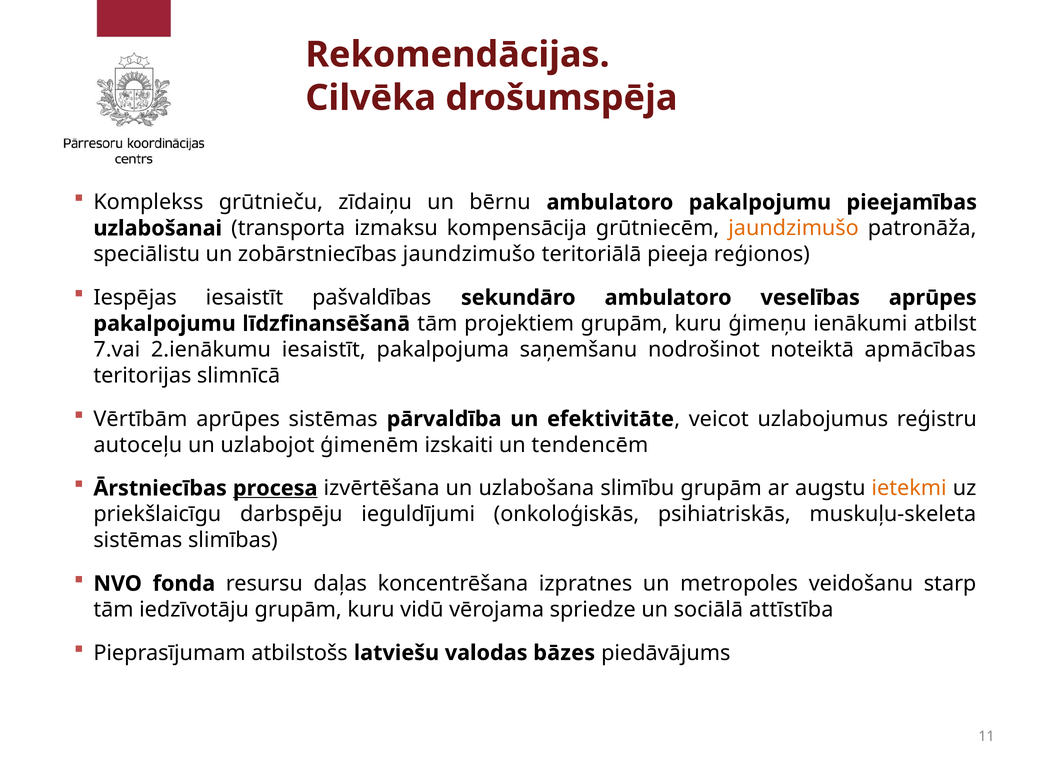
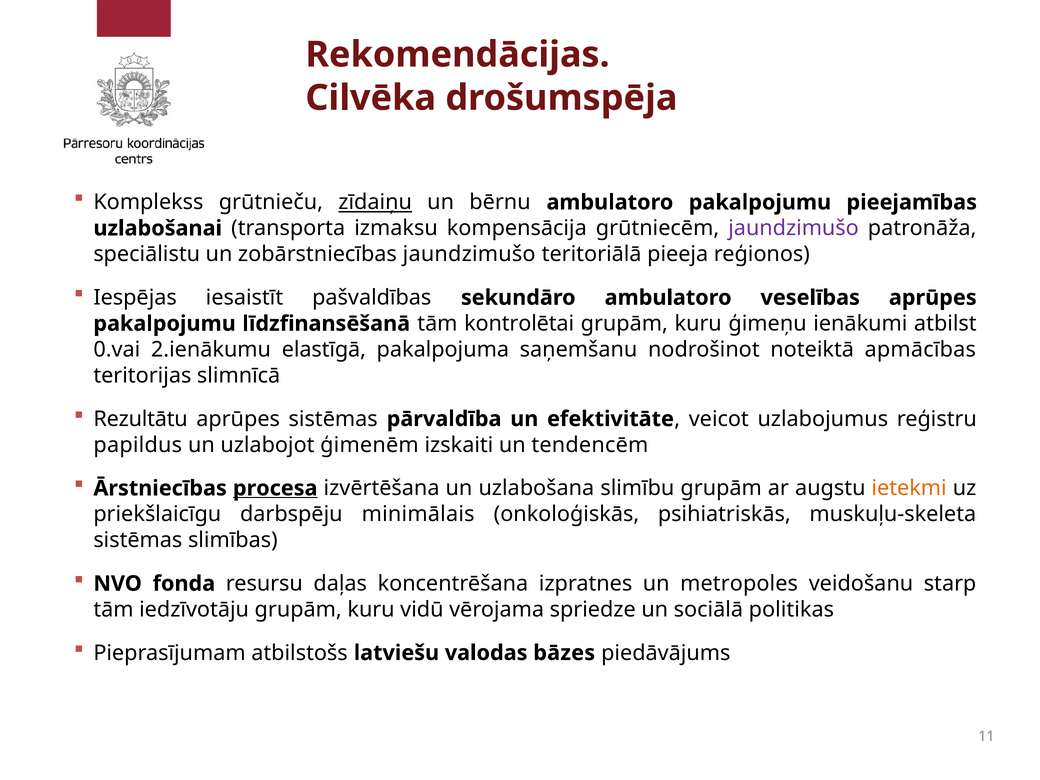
zīdaiņu underline: none -> present
jaundzimušo at (794, 228) colour: orange -> purple
projektiem: projektiem -> kontrolētai
7.vai: 7.vai -> 0.vai
2.ienākumu iesaistīt: iesaistīt -> elastīgā
Vērtībām: Vērtībām -> Rezultātu
autoceļu: autoceļu -> papildus
ieguldījumi: ieguldījumi -> minimālais
attīstība: attīstība -> politikas
